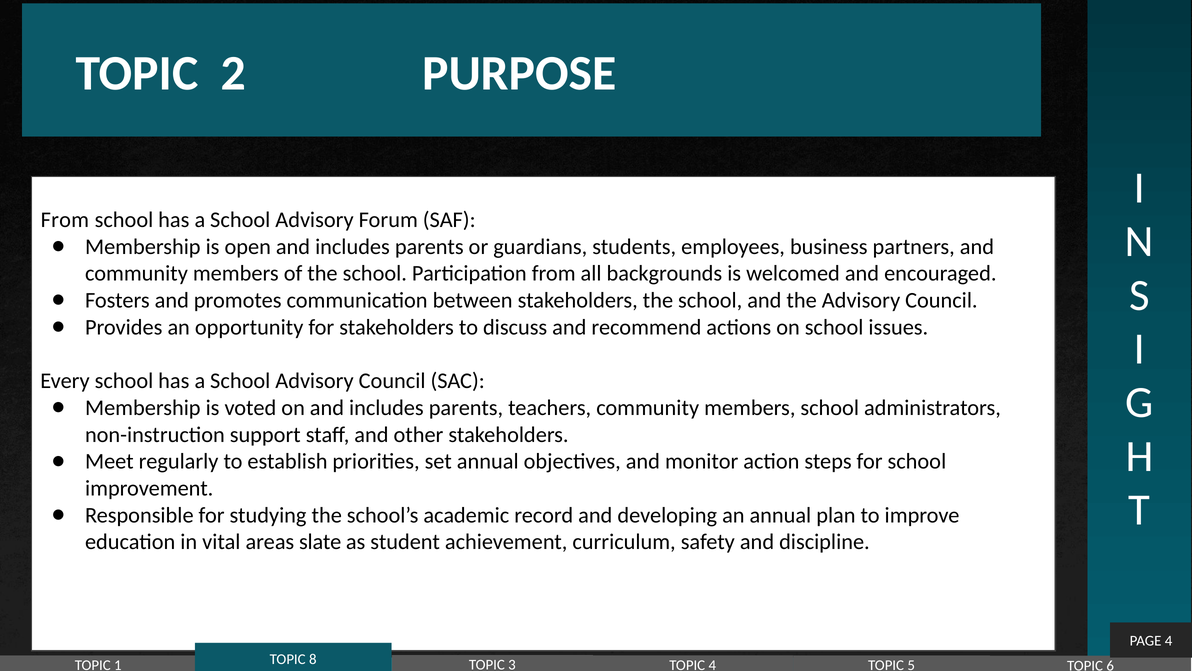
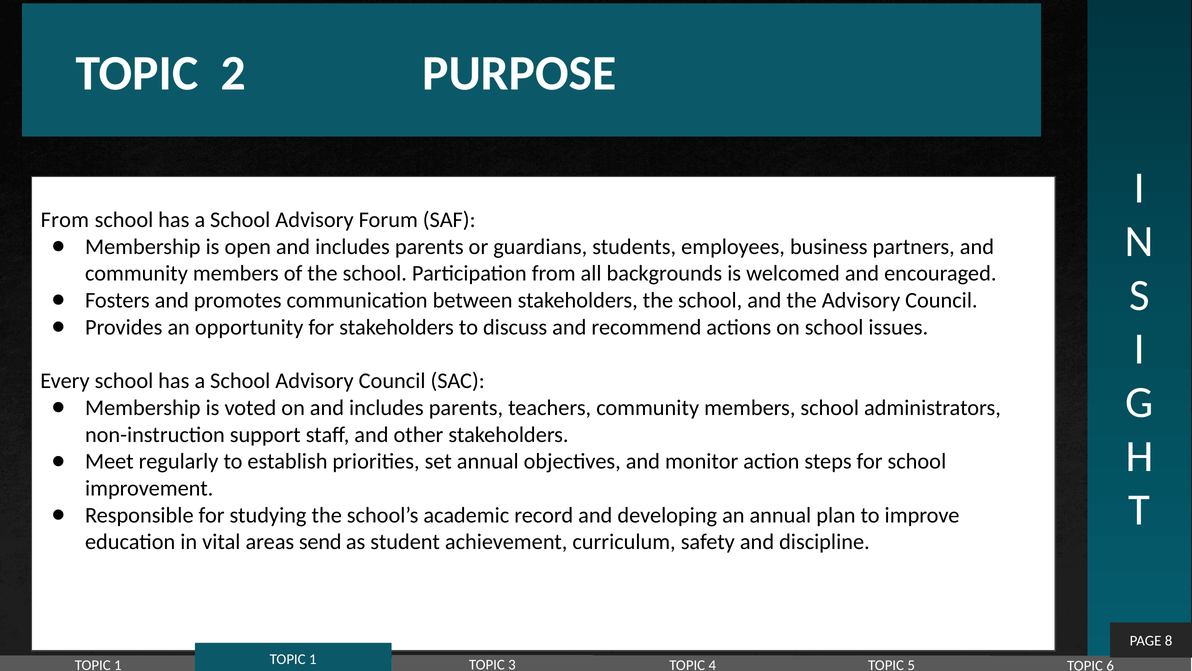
slate: slate -> send
PAGE 4: 4 -> 8
8 at (313, 659): 8 -> 1
